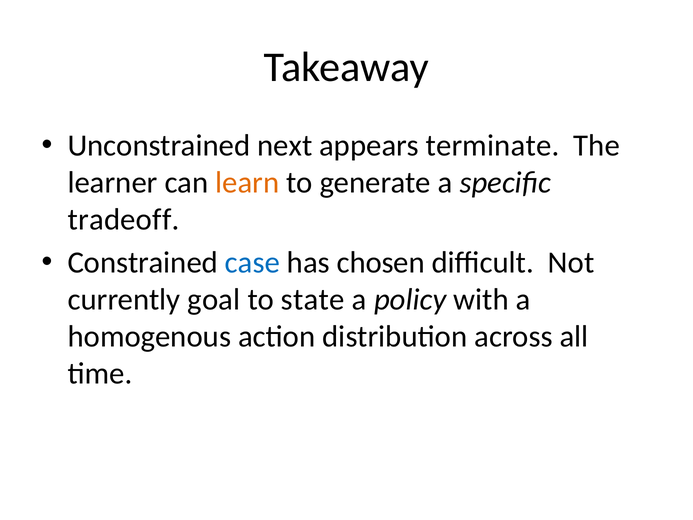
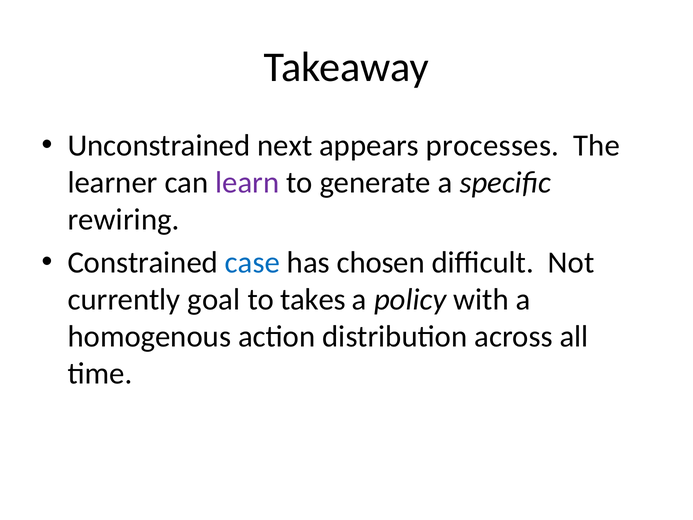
terminate: terminate -> processes
learn colour: orange -> purple
tradeoff: tradeoff -> rewiring
state: state -> takes
